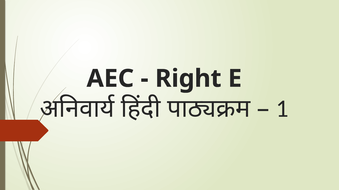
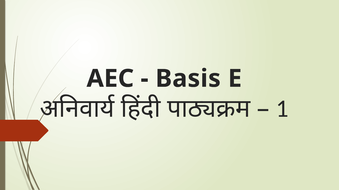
Right: Right -> Basis
